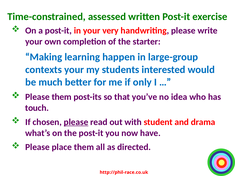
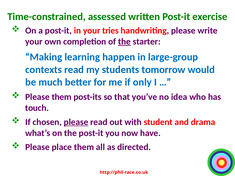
very: very -> tries
the at (124, 42) underline: none -> present
contexts your: your -> read
interested: interested -> tomorrow
